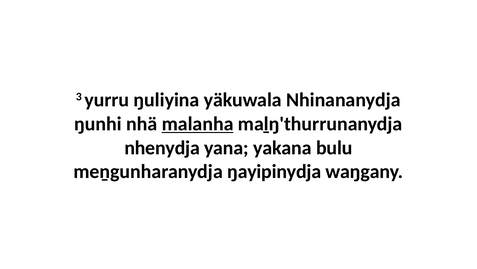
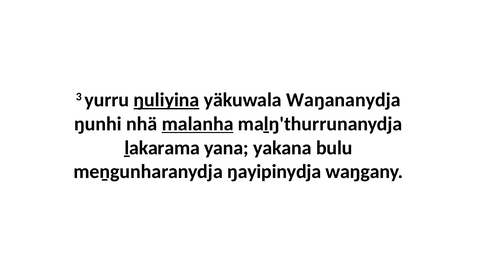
ŋuliyina underline: none -> present
Nhinananydja: Nhinananydja -> Waŋananydja
nhenydja: nhenydja -> ḻakarama
